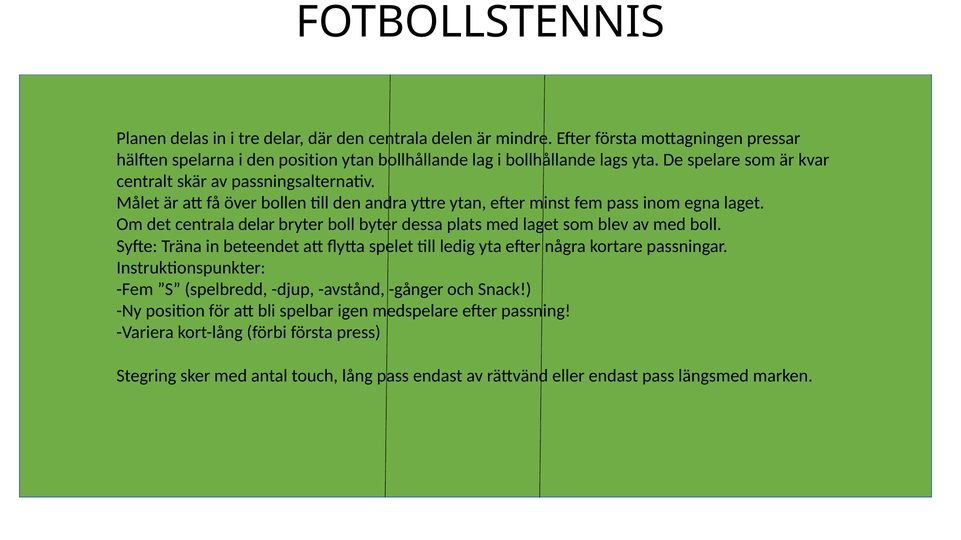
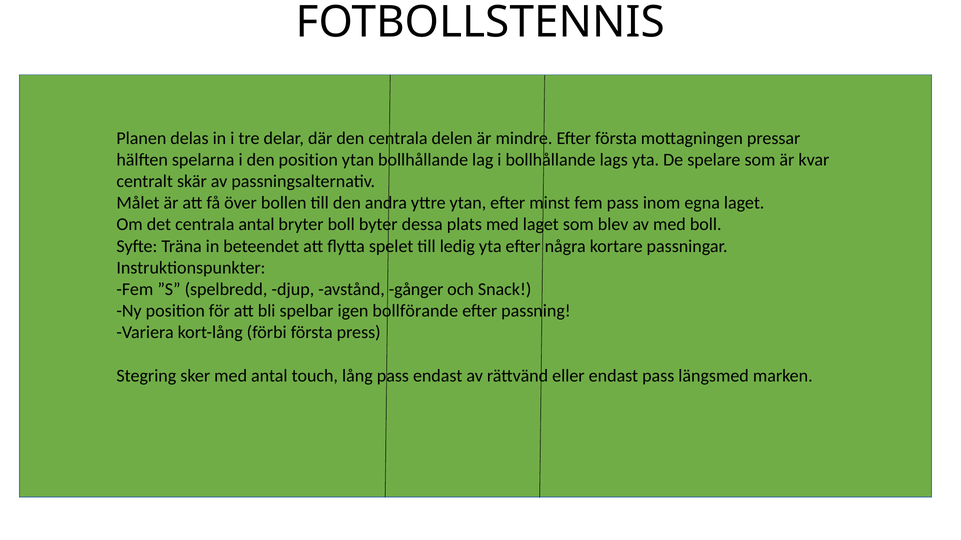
centrala delar: delar -> antal
medspelare: medspelare -> bollförande
